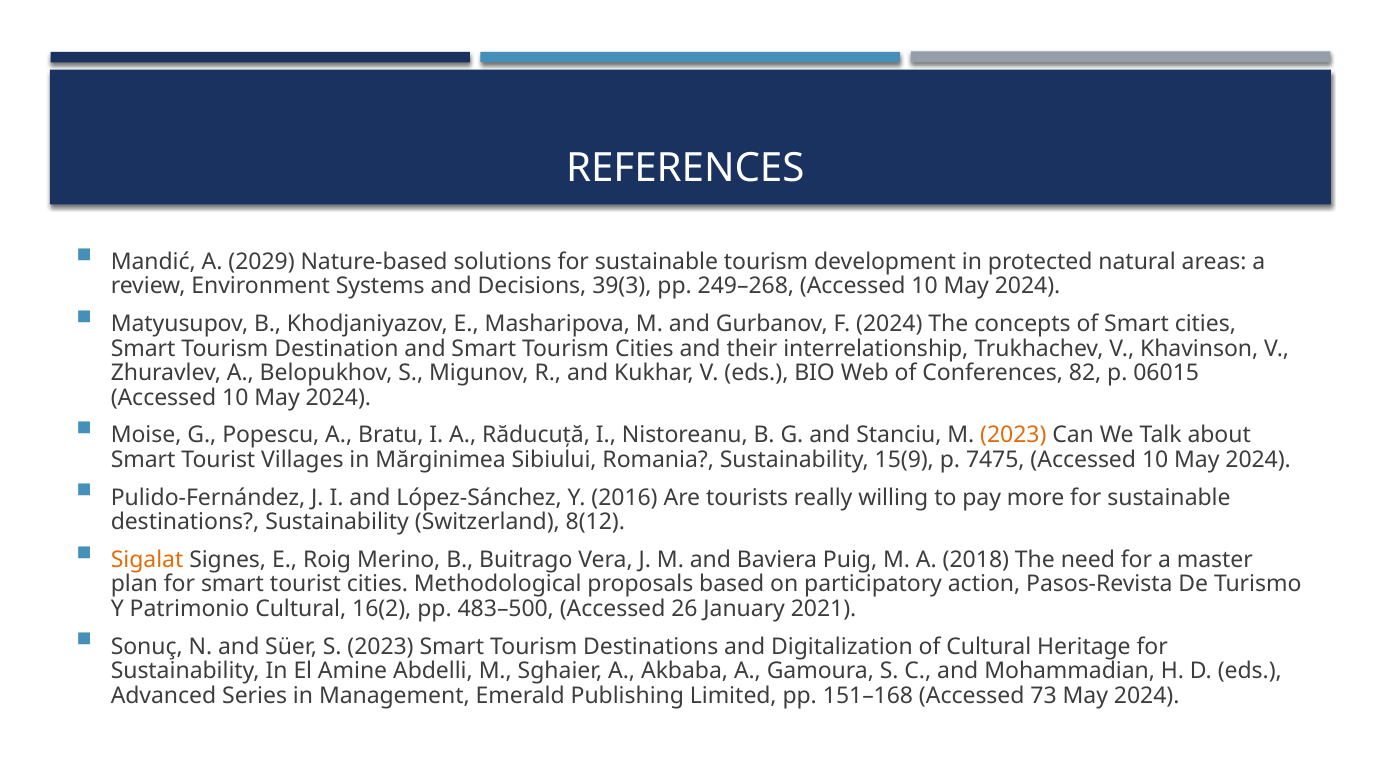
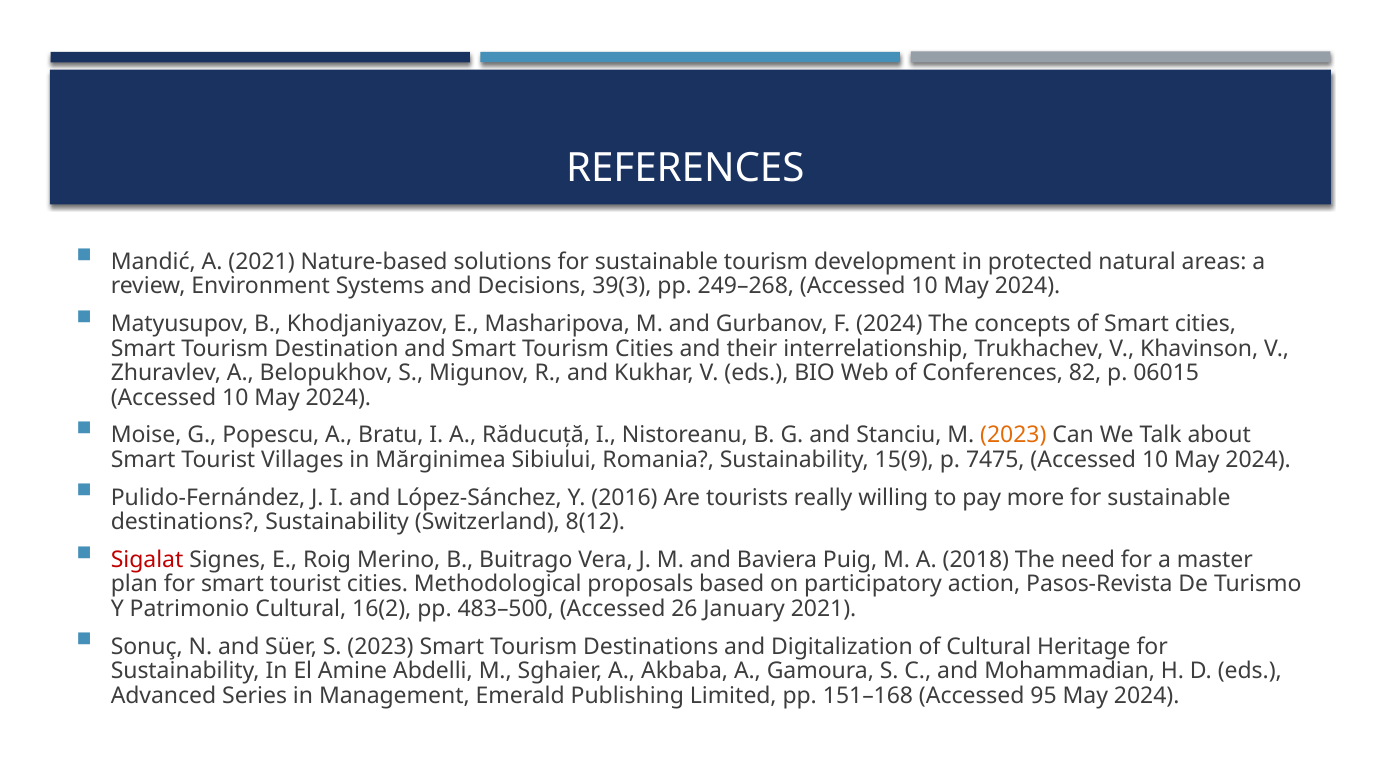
A 2029: 2029 -> 2021
Sigalat colour: orange -> red
73: 73 -> 95
